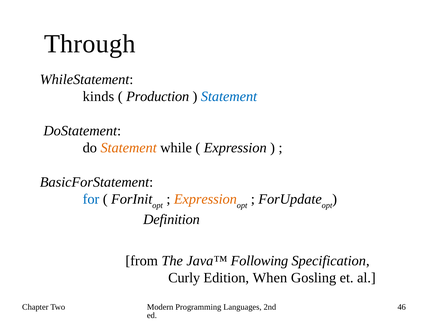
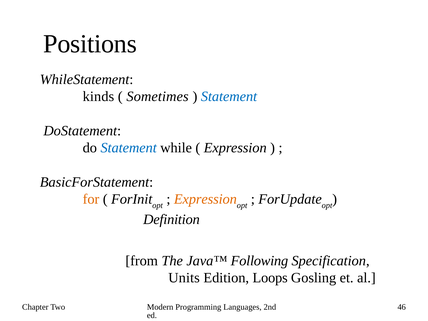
Through: Through -> Positions
Production: Production -> Sometimes
Statement at (129, 148) colour: orange -> blue
for colour: blue -> orange
Curly: Curly -> Units
When: When -> Loops
